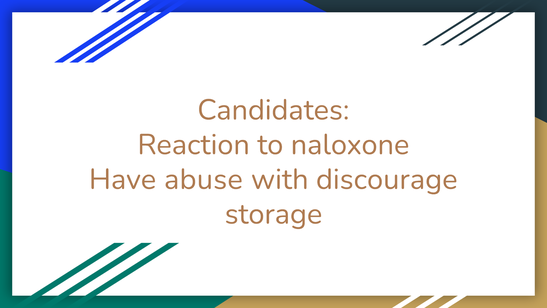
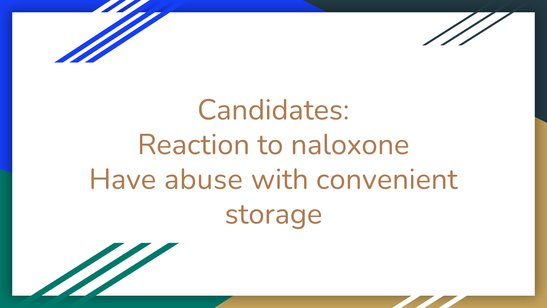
discourage: discourage -> convenient
